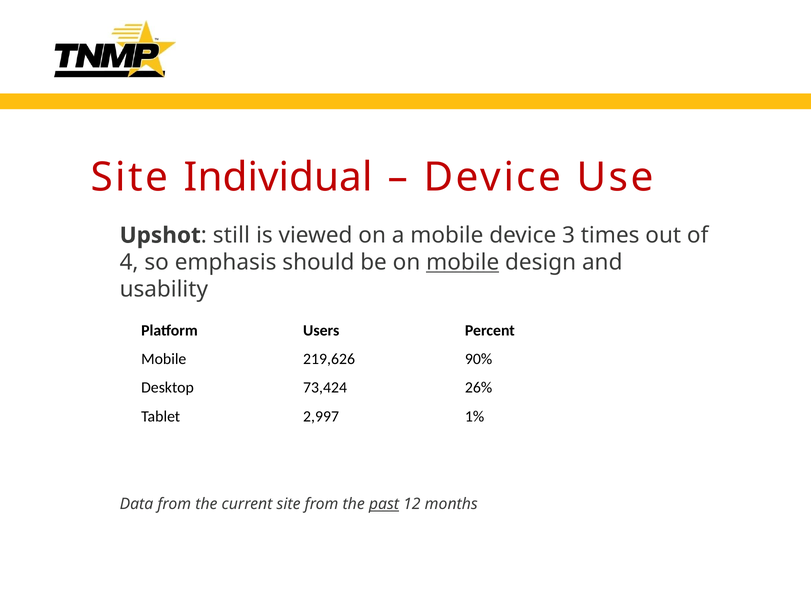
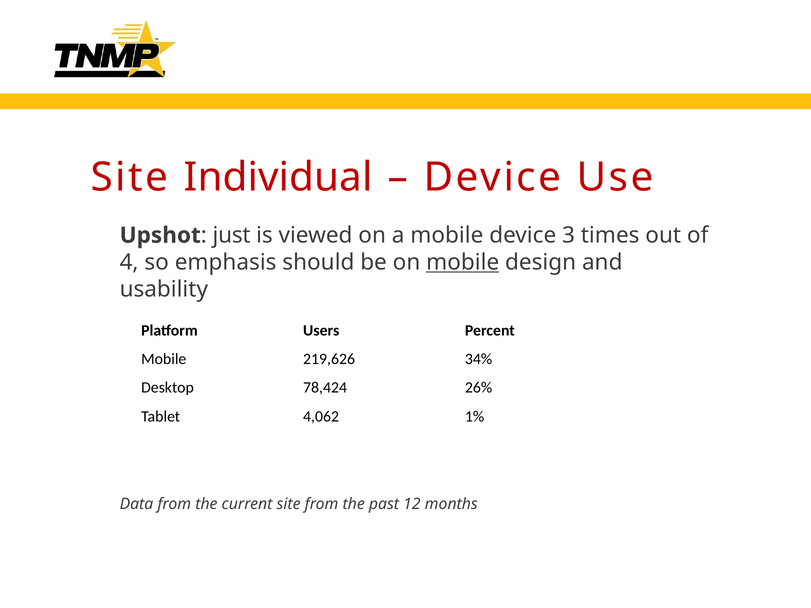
still: still -> just
90%: 90% -> 34%
73,424: 73,424 -> 78,424
2,997: 2,997 -> 4,062
past underline: present -> none
